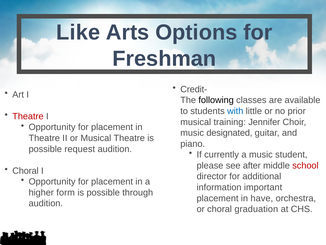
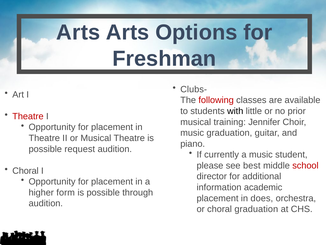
Like at (78, 32): Like -> Arts
Credit-: Credit- -> Clubs-
following colour: black -> red
with colour: blue -> black
music designated: designated -> graduation
after: after -> best
important: important -> academic
have: have -> does
